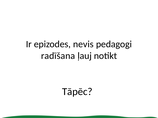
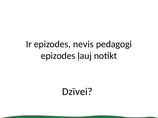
radīšana at (58, 56): radīšana -> epizodes
Tāpēc: Tāpēc -> Dzīvei
